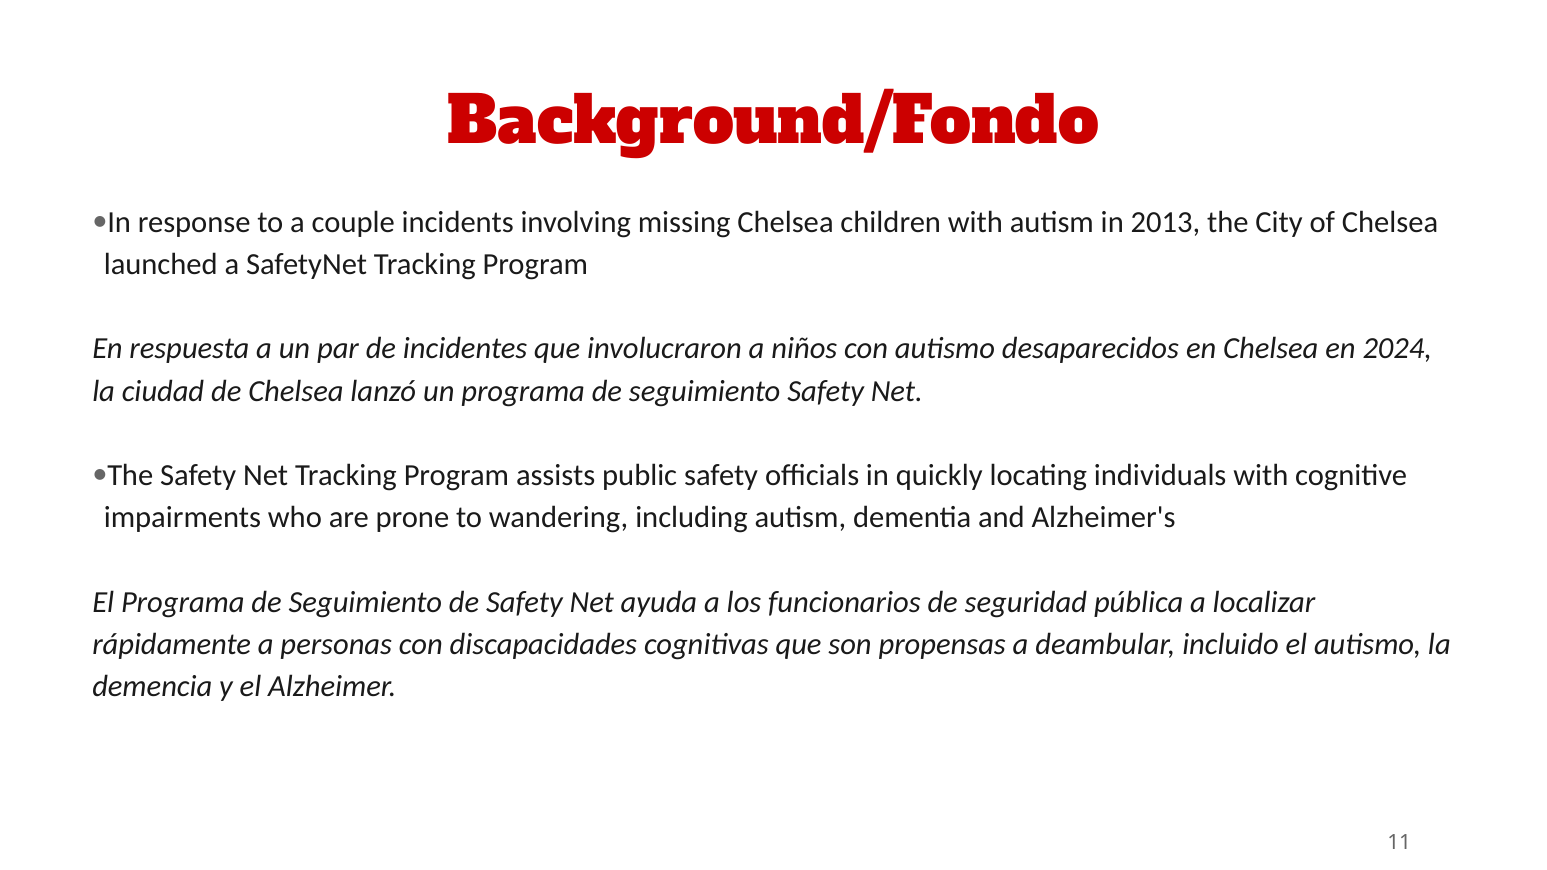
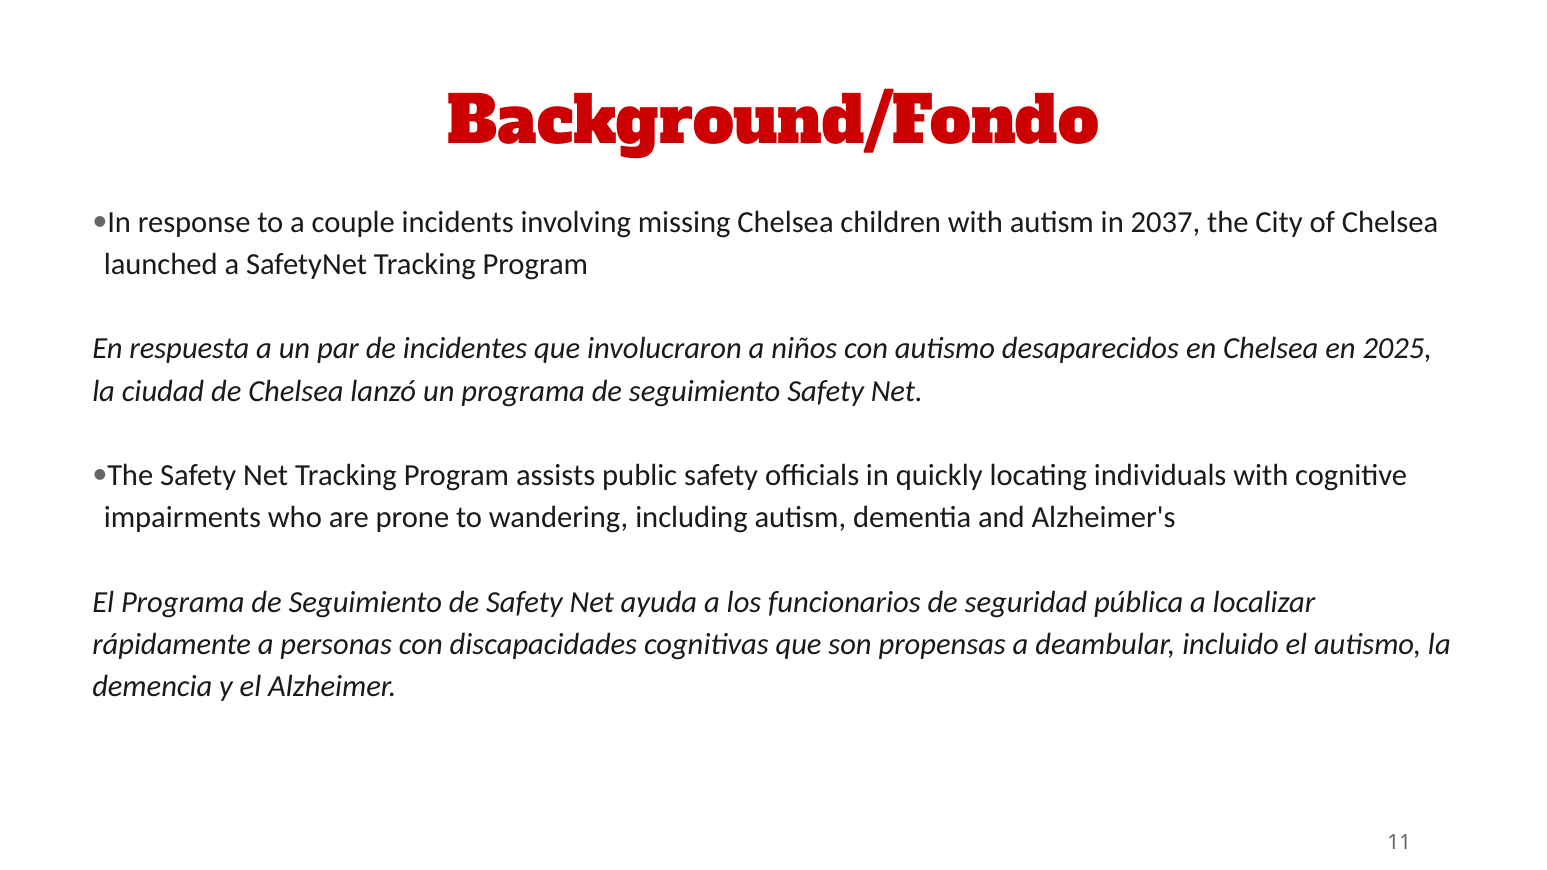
2013: 2013 -> 2037
2024: 2024 -> 2025
